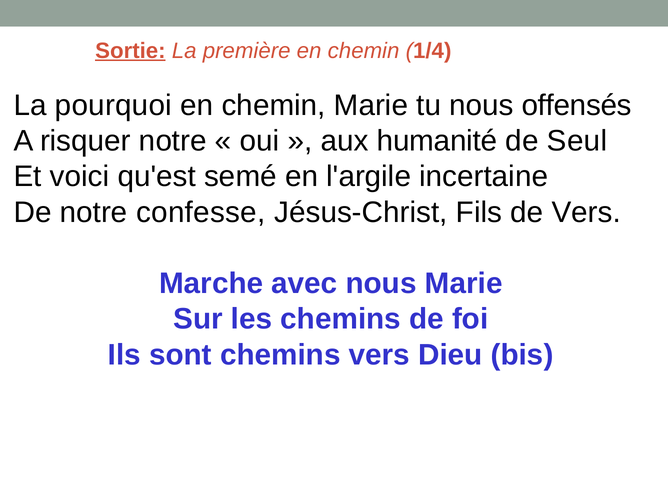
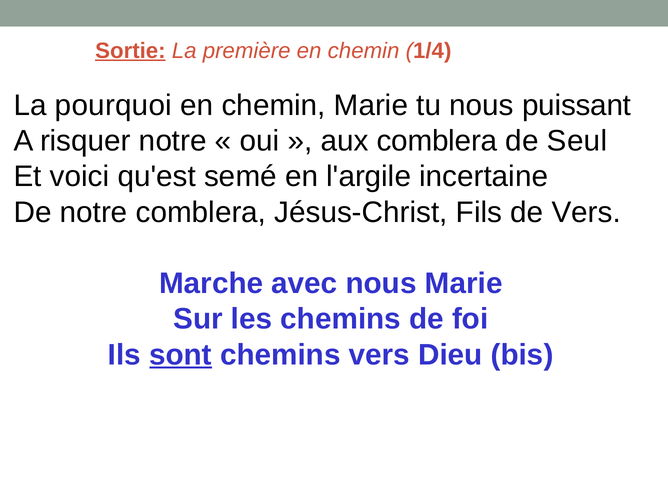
offensés: offensés -> puissant
aux humanité: humanité -> comblera
notre confesse: confesse -> comblera
sont underline: none -> present
